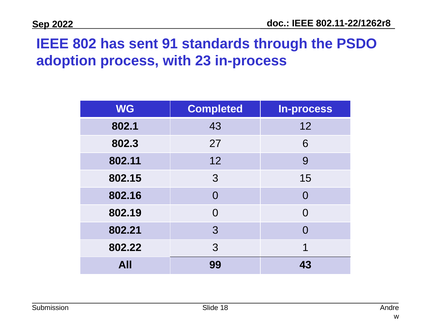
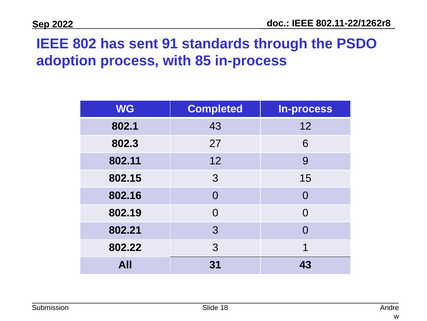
23: 23 -> 85
99: 99 -> 31
